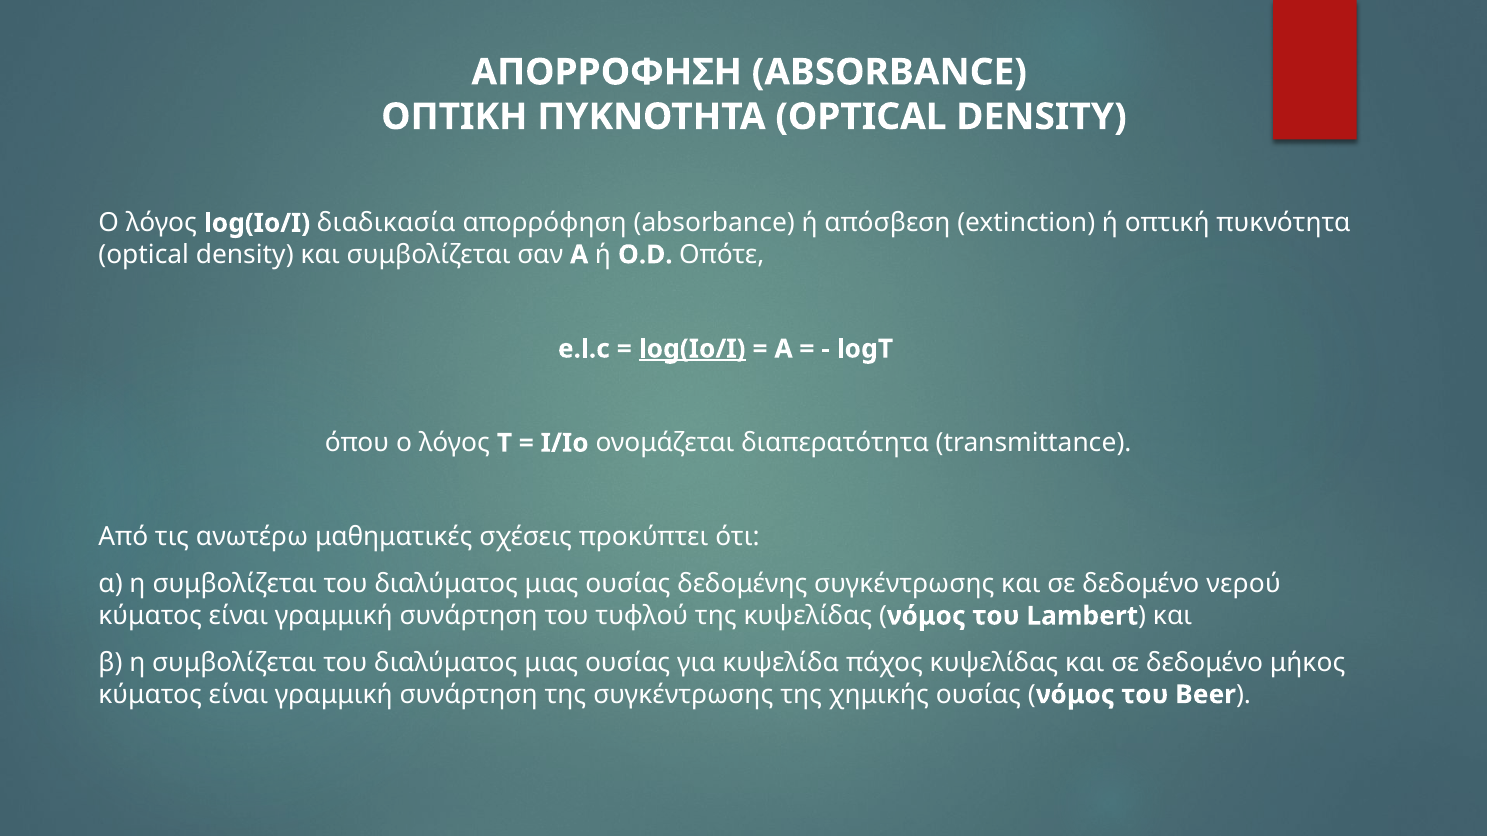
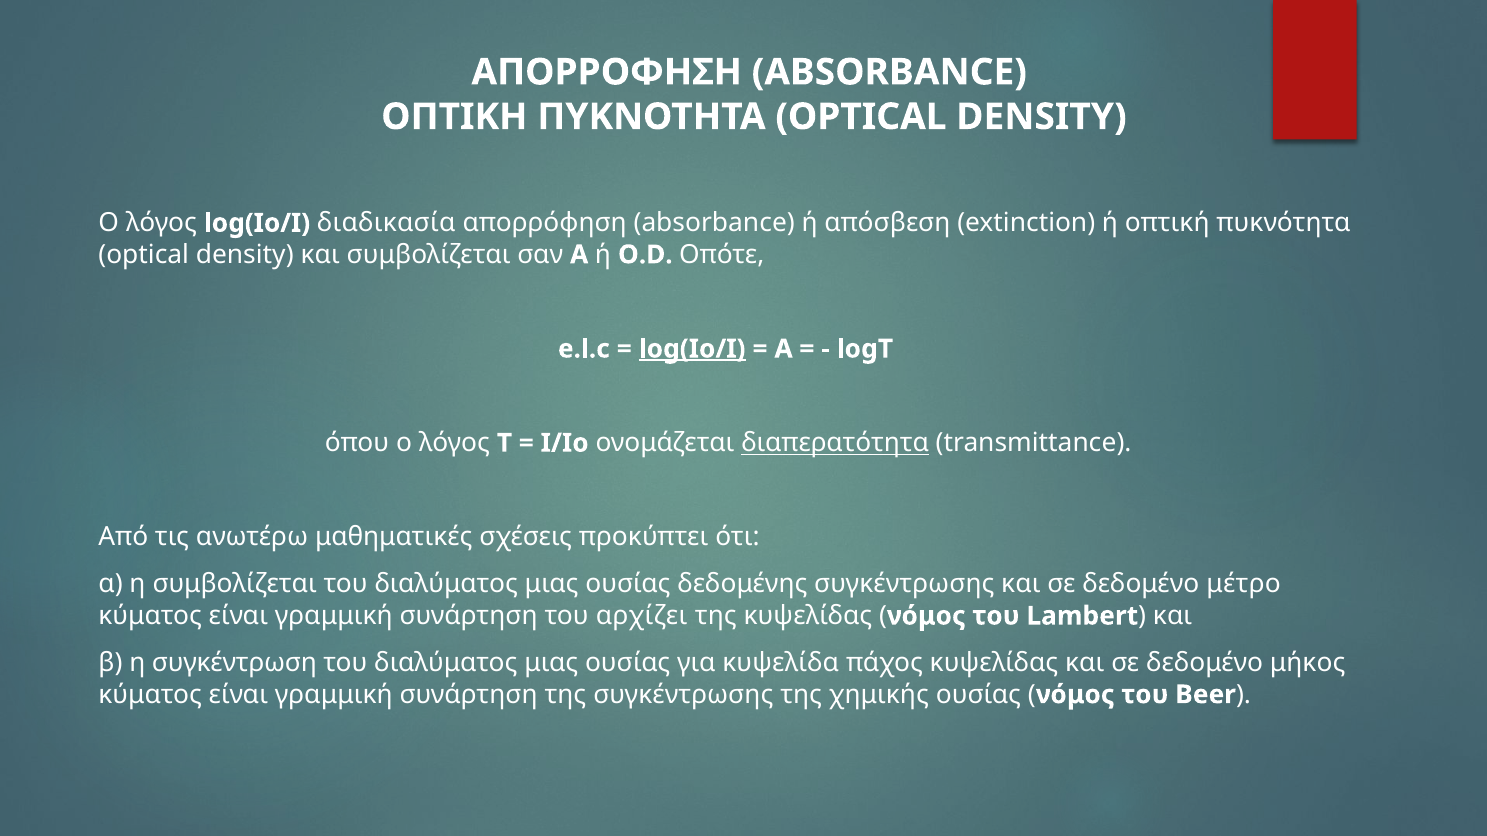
διαπερατότητα underline: none -> present
νερού: νερού -> μέτρο
τυφλού: τυφλού -> αρχίζει
β η συμβολίζεται: συμβολίζεται -> συγκέντρωση
